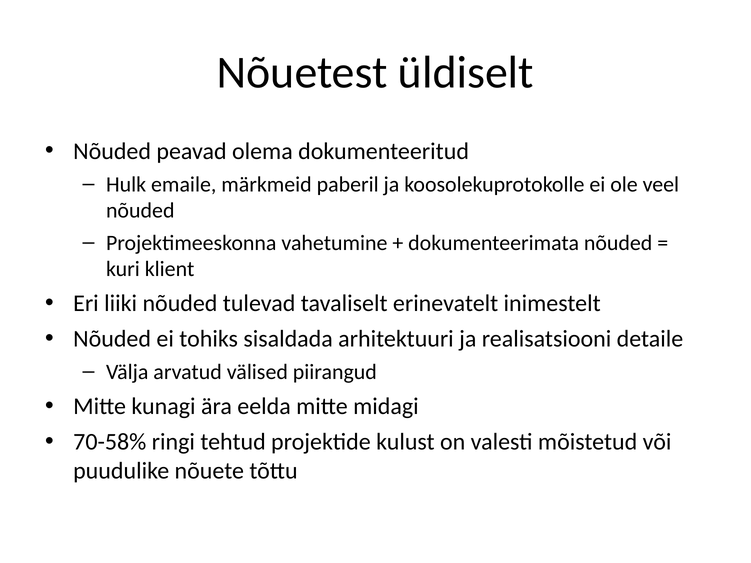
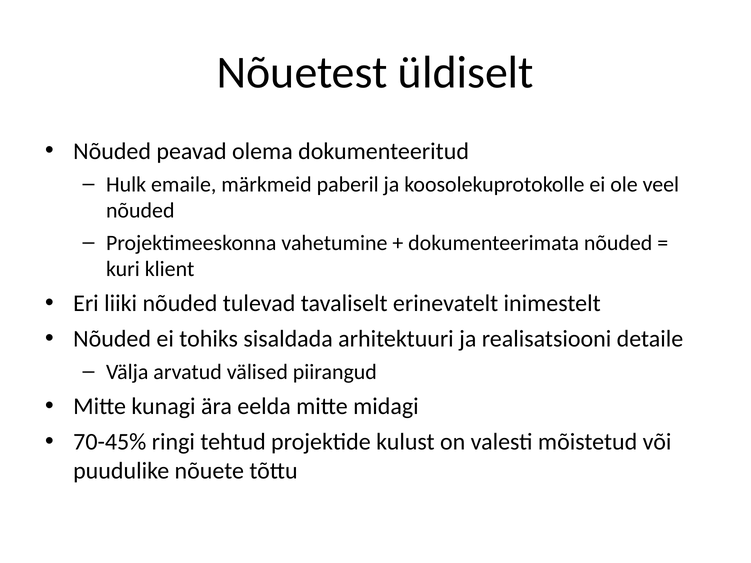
70-58%: 70-58% -> 70-45%
